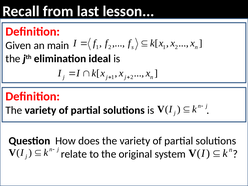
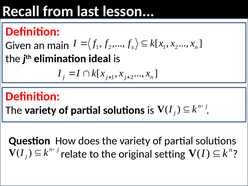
system: system -> setting
